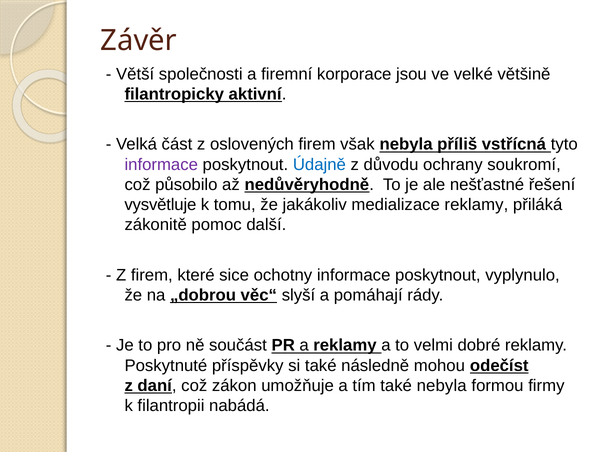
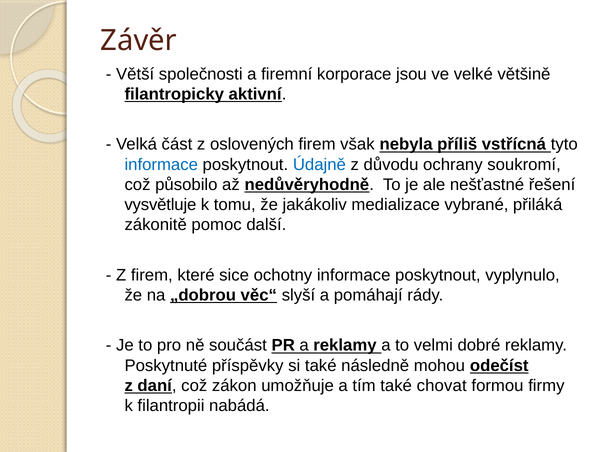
informace at (161, 164) colour: purple -> blue
medializace reklamy: reklamy -> vybrané
také nebyla: nebyla -> chovat
